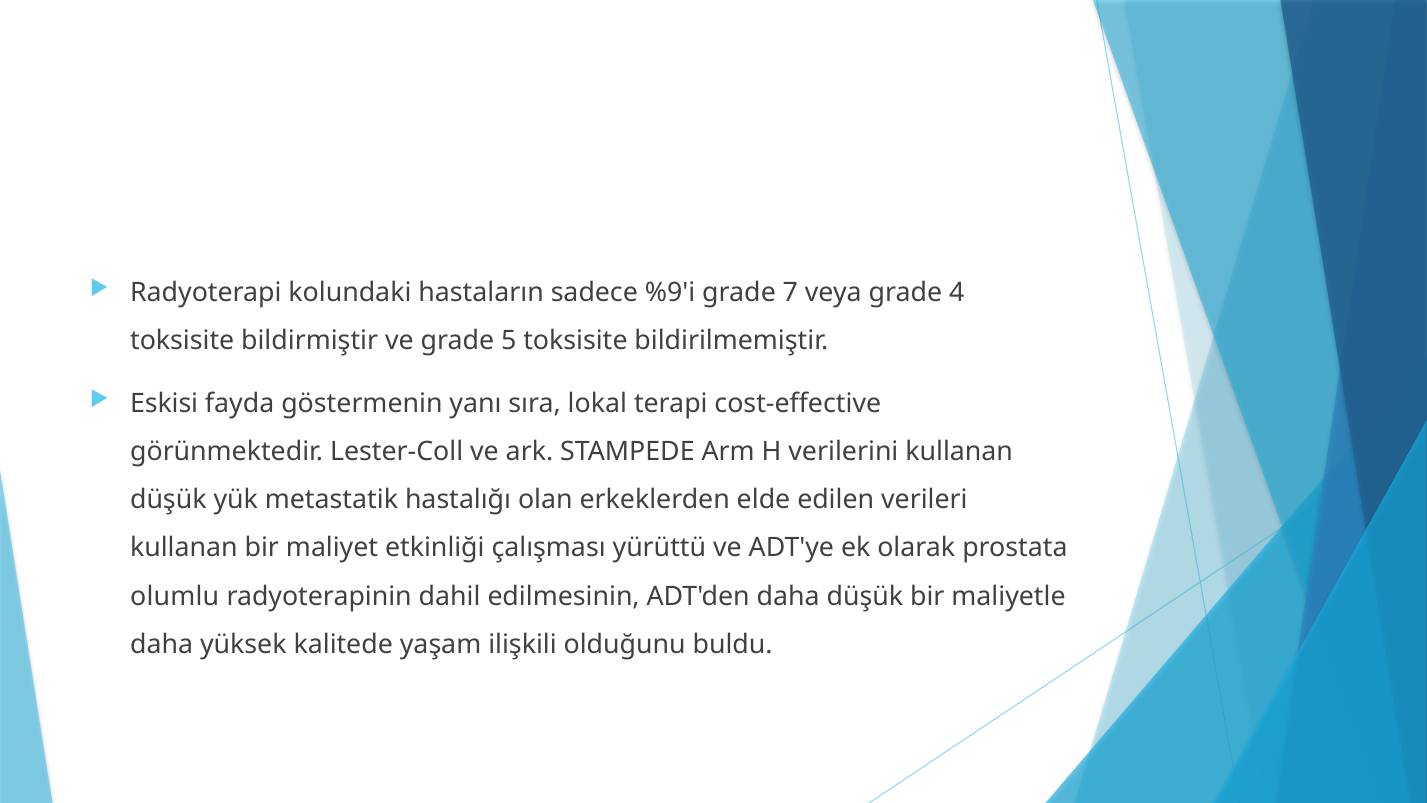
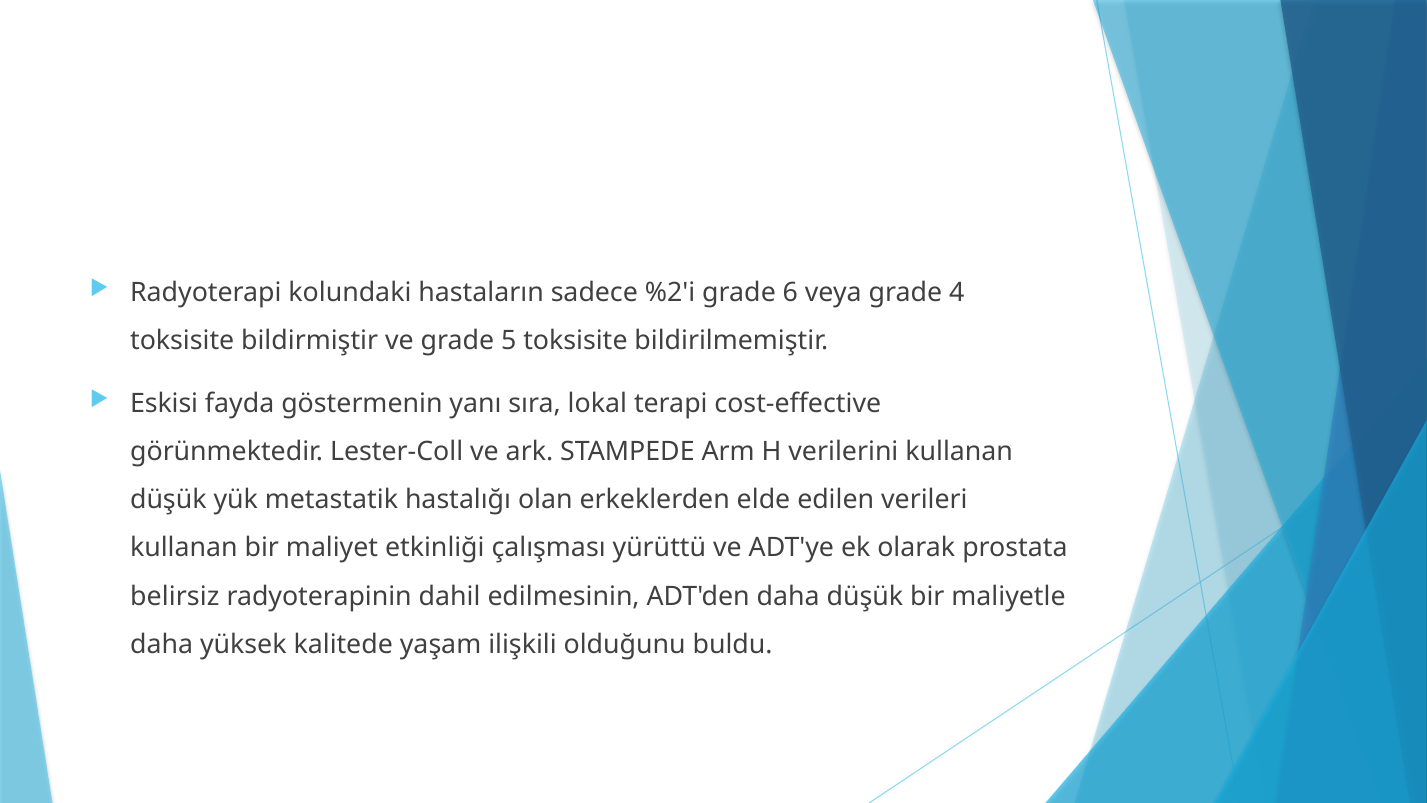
%9'i: %9'i -> %2'i
7: 7 -> 6
olumlu: olumlu -> belirsiz
